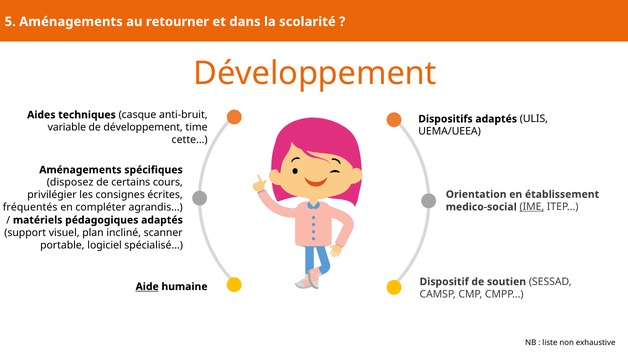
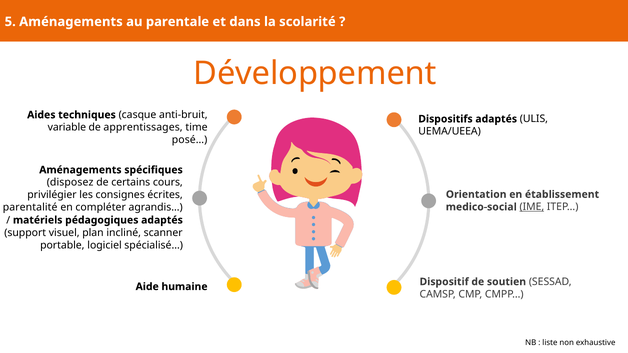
retourner: retourner -> parentale
de développement: développement -> apprentissages
cette…: cette… -> posé…
fréquentés: fréquentés -> parentalité
Aide underline: present -> none
